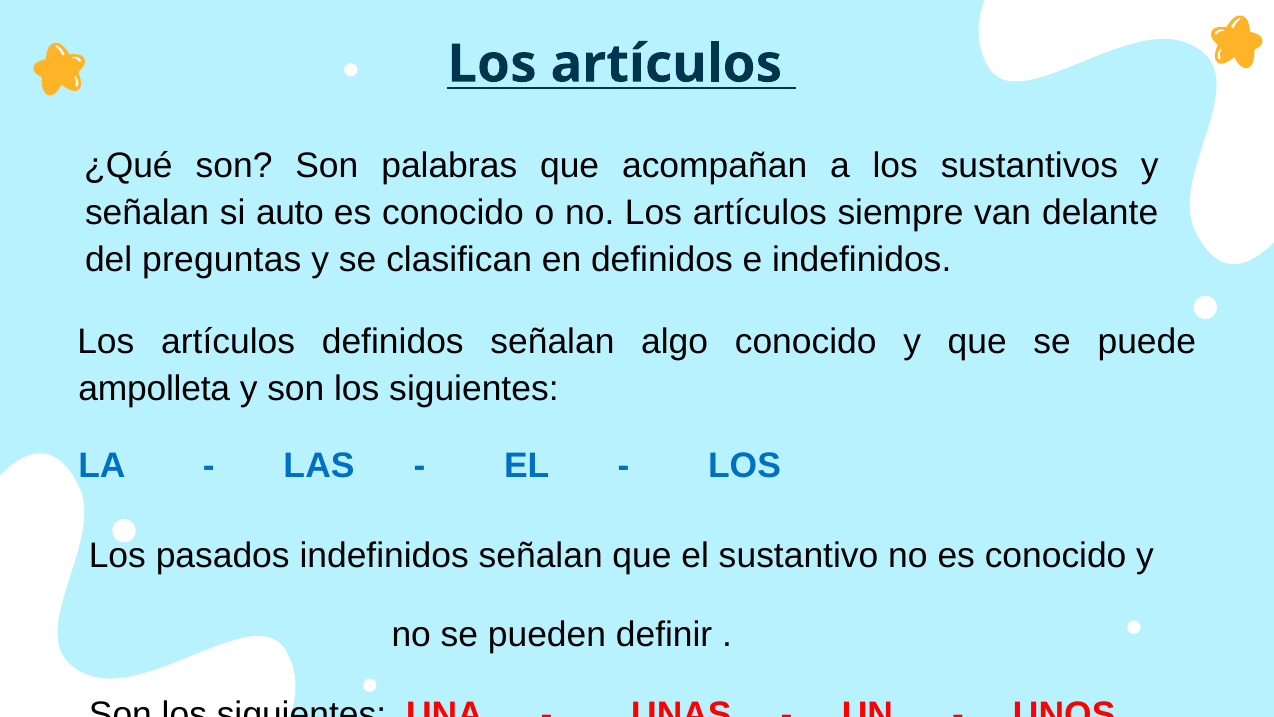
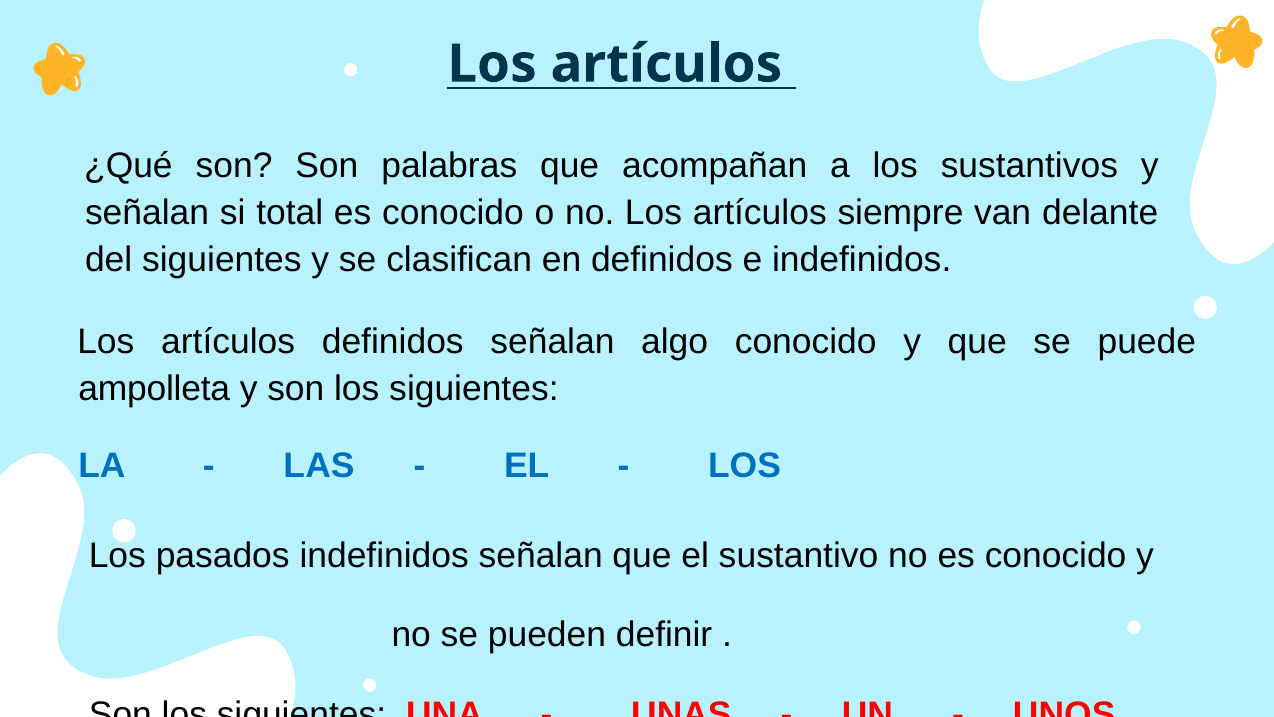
auto: auto -> total
del preguntas: preguntas -> siguientes
